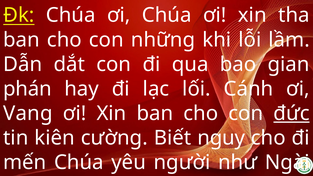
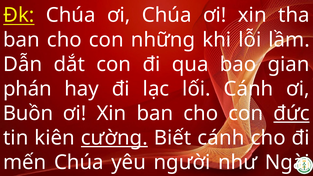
Vang: Vang -> Buồn
cường underline: none -> present
Biết nguy: nguy -> cánh
